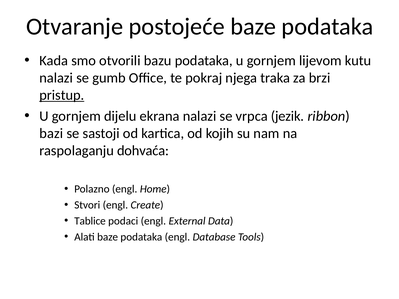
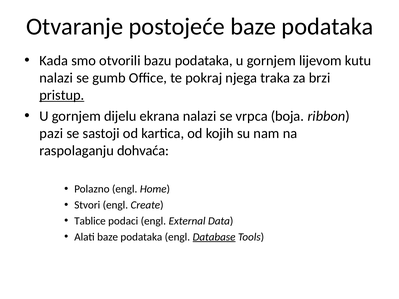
jezik: jezik -> boja
bazi: bazi -> pazi
Database underline: none -> present
